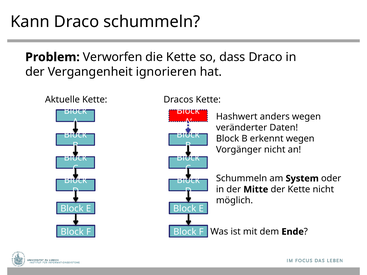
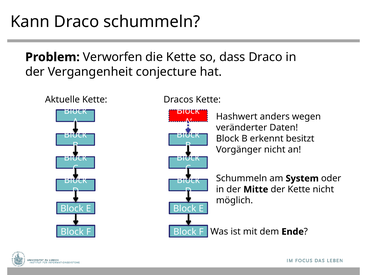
ignorieren: ignorieren -> conjecture
erkennt wegen: wegen -> besitzt
